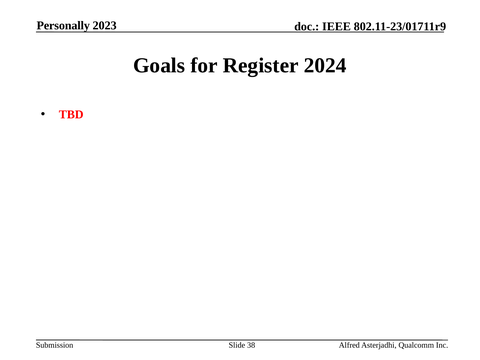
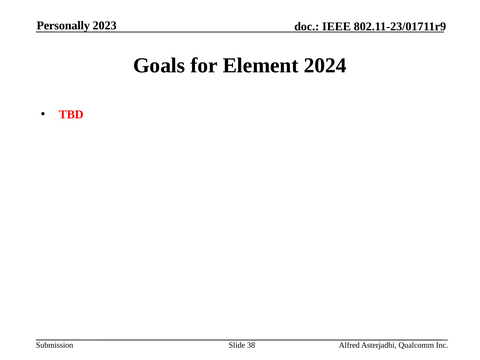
Register: Register -> Element
